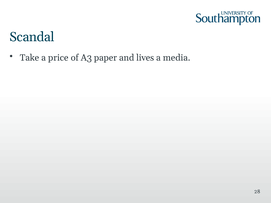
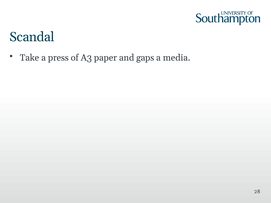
price: price -> press
lives: lives -> gaps
